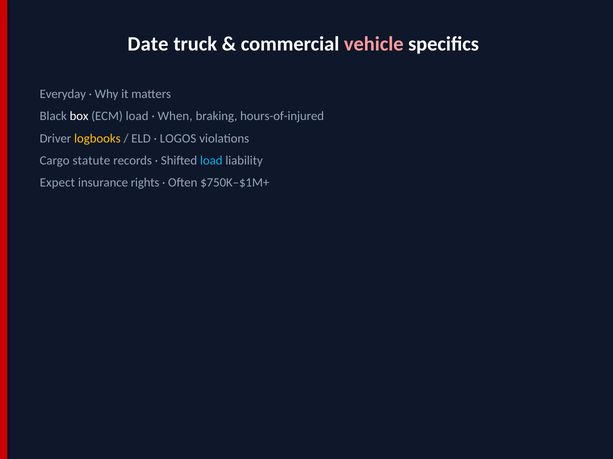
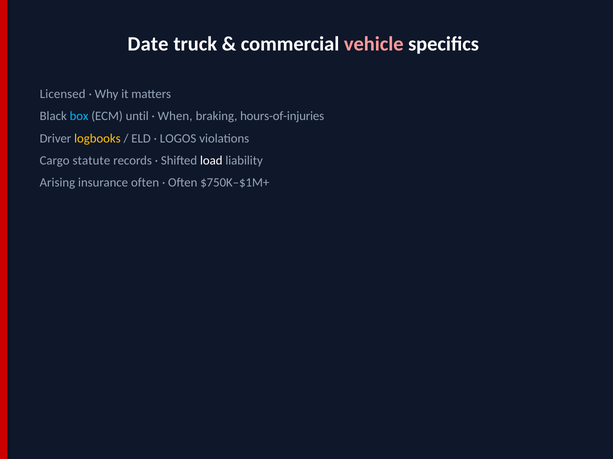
Everyday: Everyday -> Licensed
box colour: white -> light blue
ECM load: load -> until
hours-of-injured: hours-of-injured -> hours-of-injuries
load at (211, 161) colour: light blue -> white
Expect: Expect -> Arising
insurance rights: rights -> often
